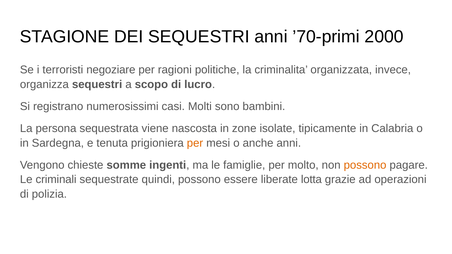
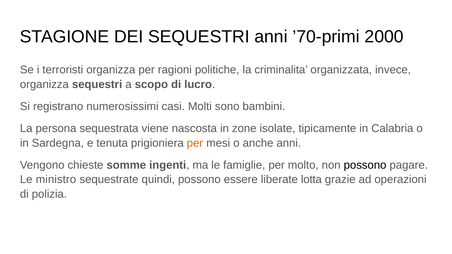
terroristi negoziare: negoziare -> organizza
possono at (365, 165) colour: orange -> black
criminali: criminali -> ministro
